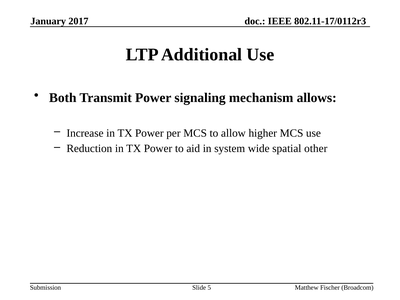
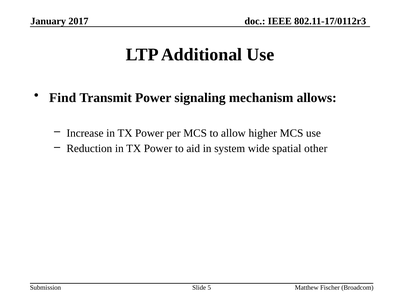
Both: Both -> Find
